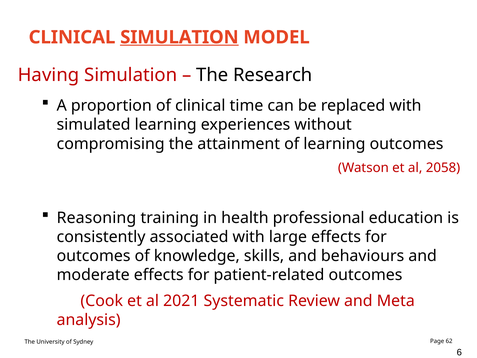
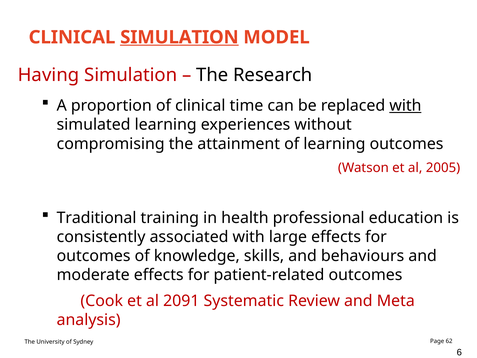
with at (405, 106) underline: none -> present
2058: 2058 -> 2005
Reasoning: Reasoning -> Traditional
2021: 2021 -> 2091
